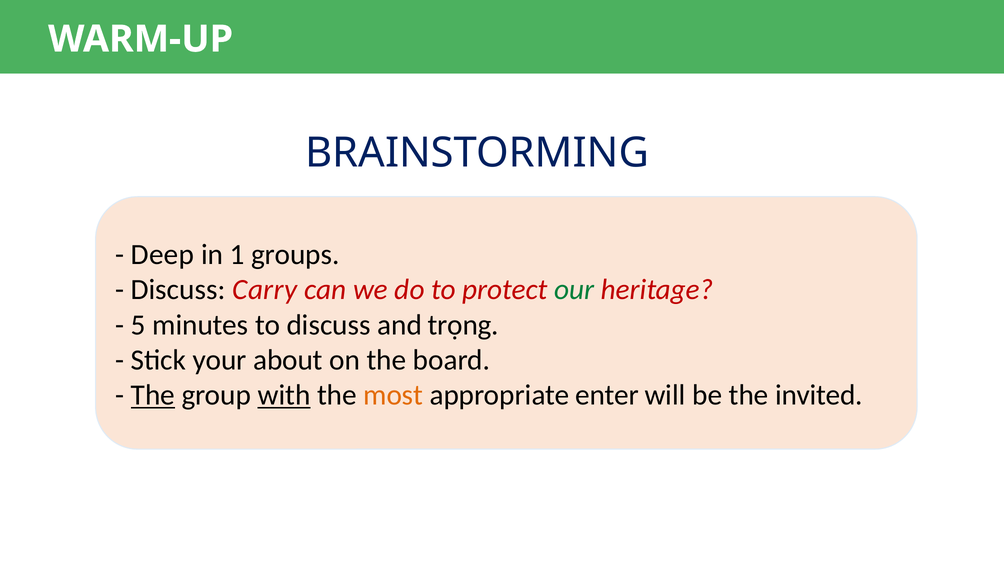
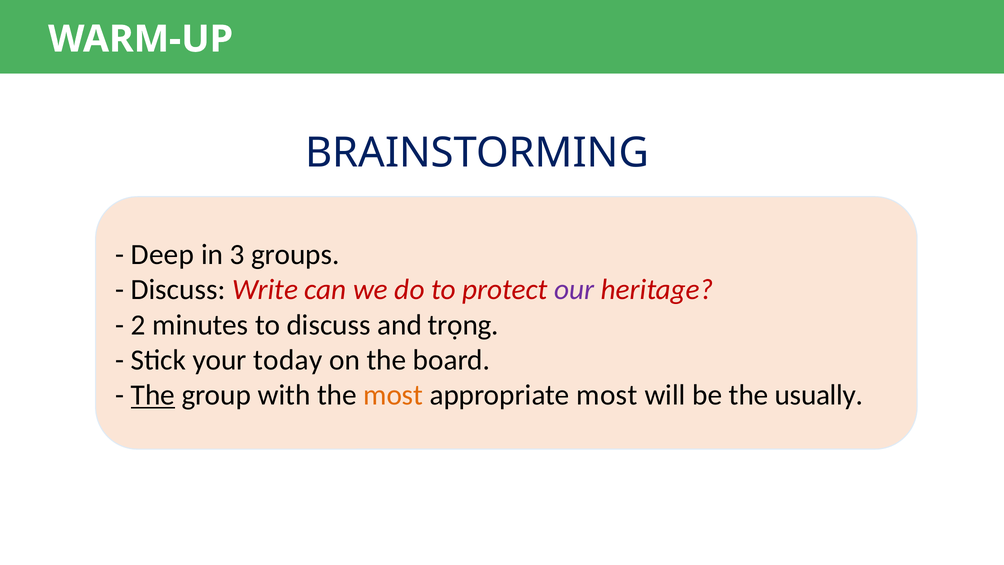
1: 1 -> 3
Carry: Carry -> Write
our colour: green -> purple
5: 5 -> 2
about: about -> today
with underline: present -> none
appropriate enter: enter -> most
invited: invited -> usually
